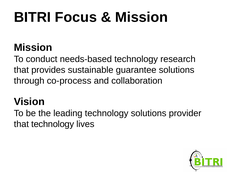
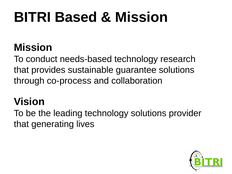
Focus: Focus -> Based
that technology: technology -> generating
